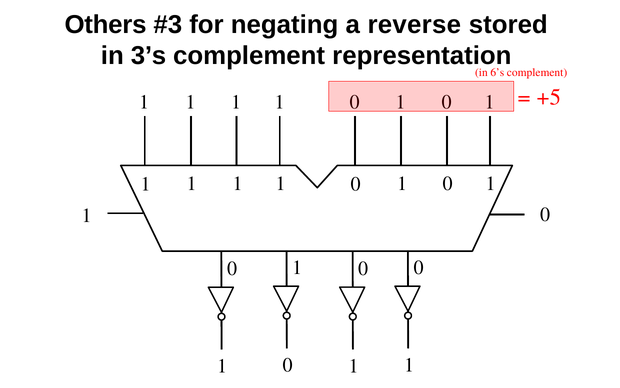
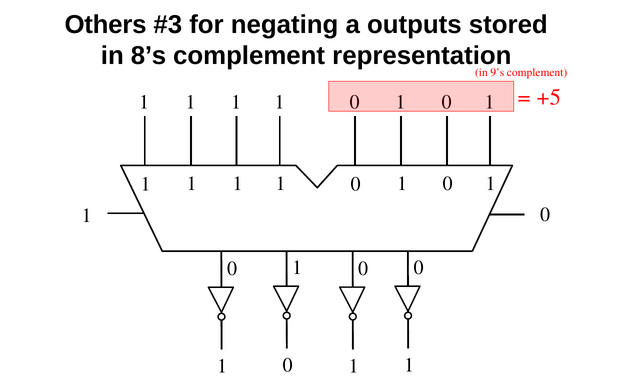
reverse: reverse -> outputs
3’s: 3’s -> 8’s
6’s: 6’s -> 9’s
